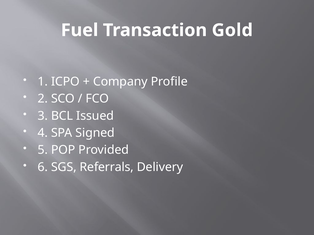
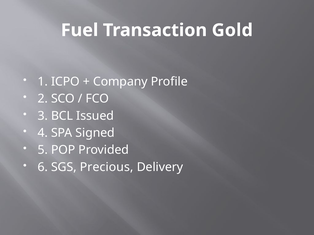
Referrals: Referrals -> Precious
